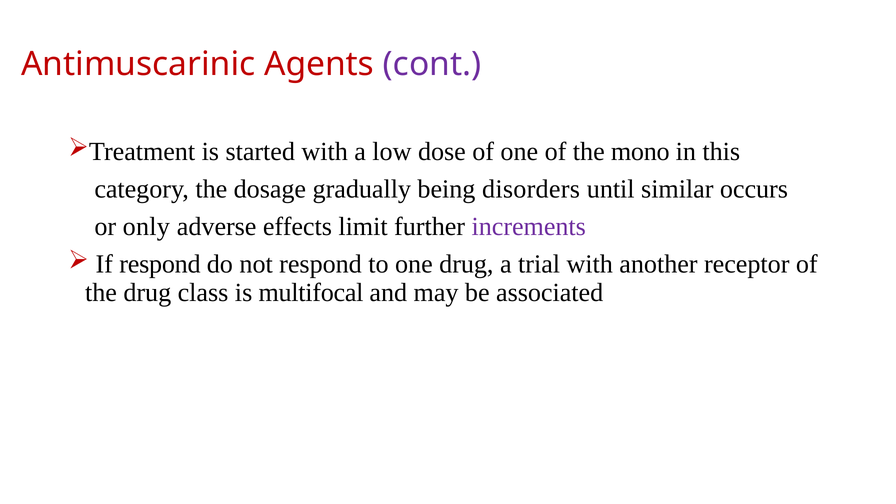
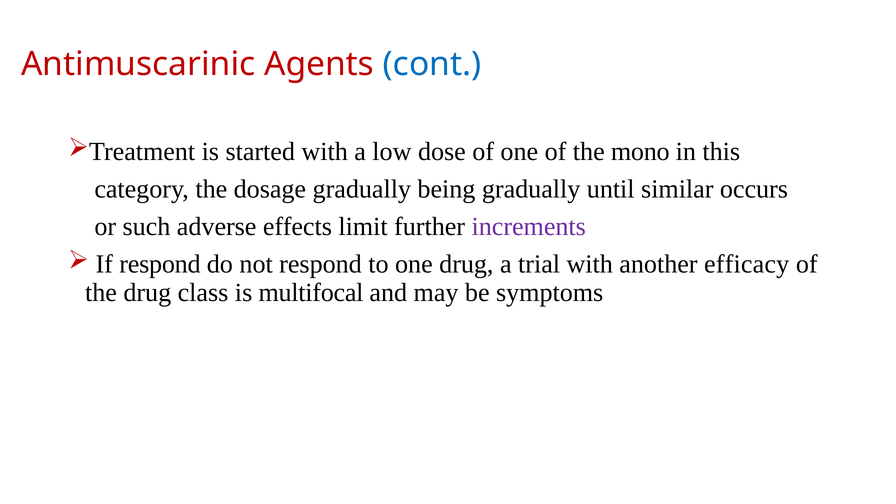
cont colour: purple -> blue
being disorders: disorders -> gradually
only: only -> such
receptor: receptor -> efficacy
associated: associated -> symptoms
